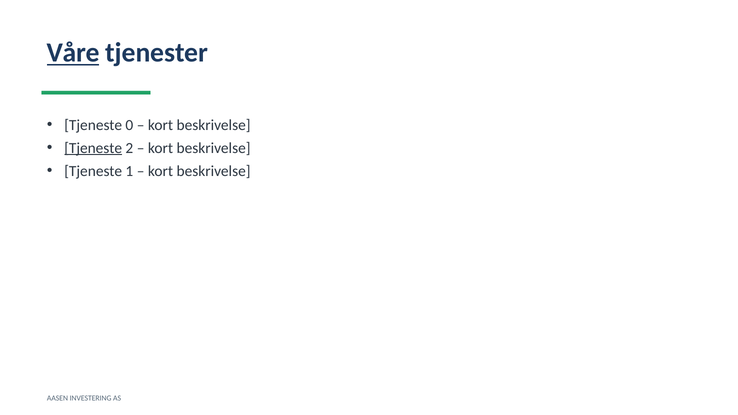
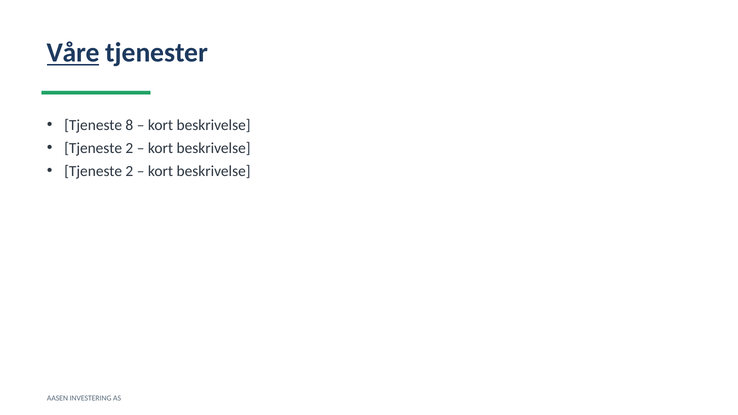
0: 0 -> 8
Tjeneste at (93, 148) underline: present -> none
1 at (129, 171): 1 -> 2
